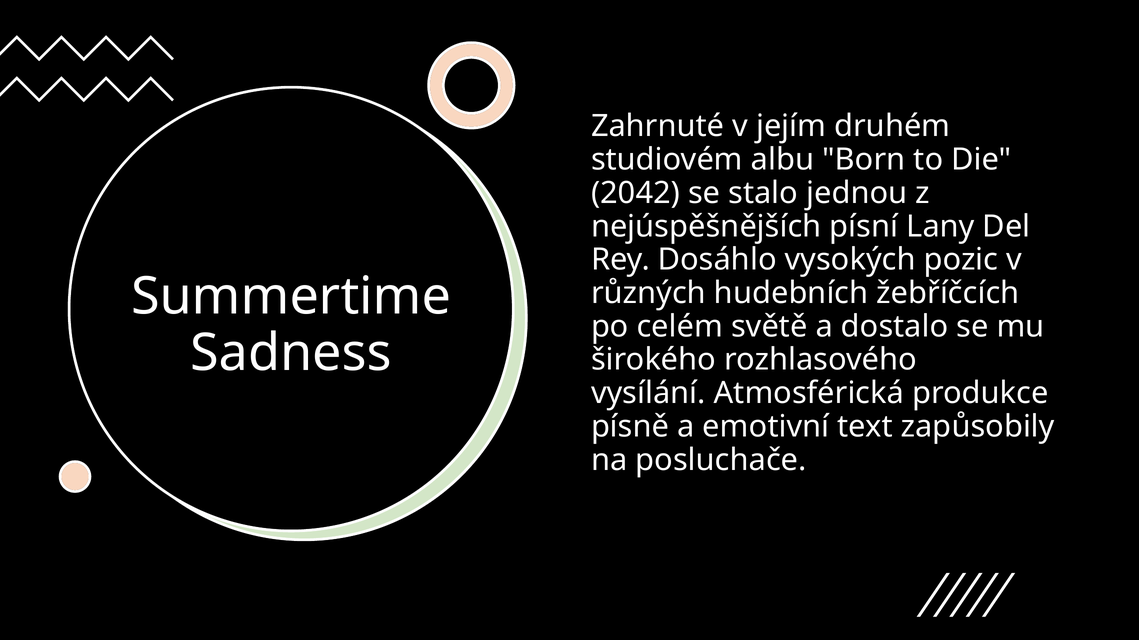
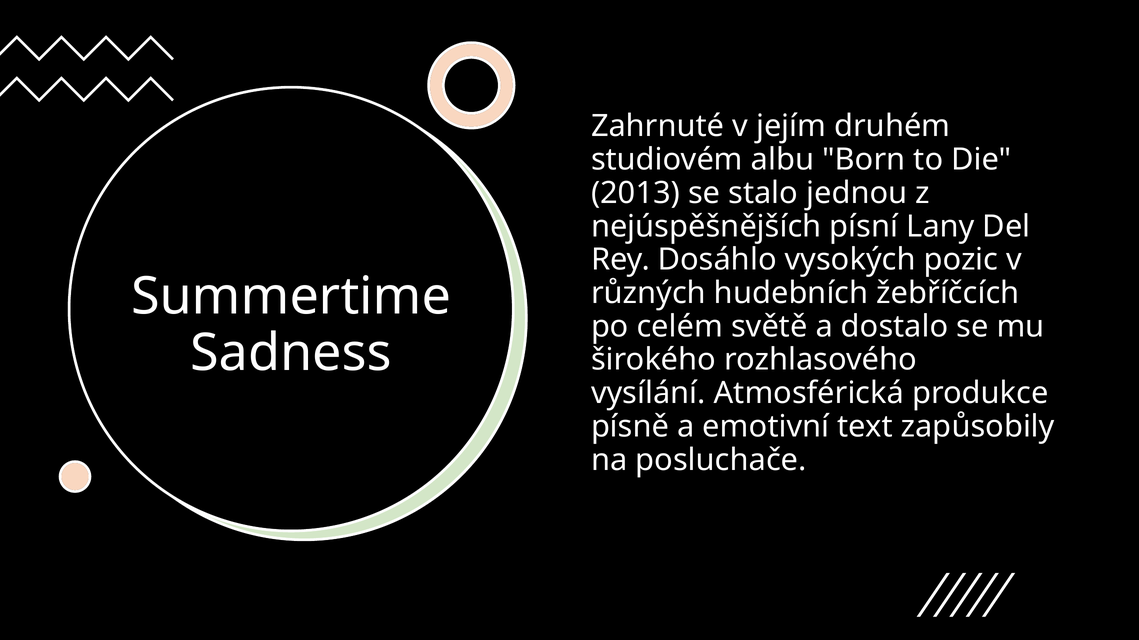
2042: 2042 -> 2013
